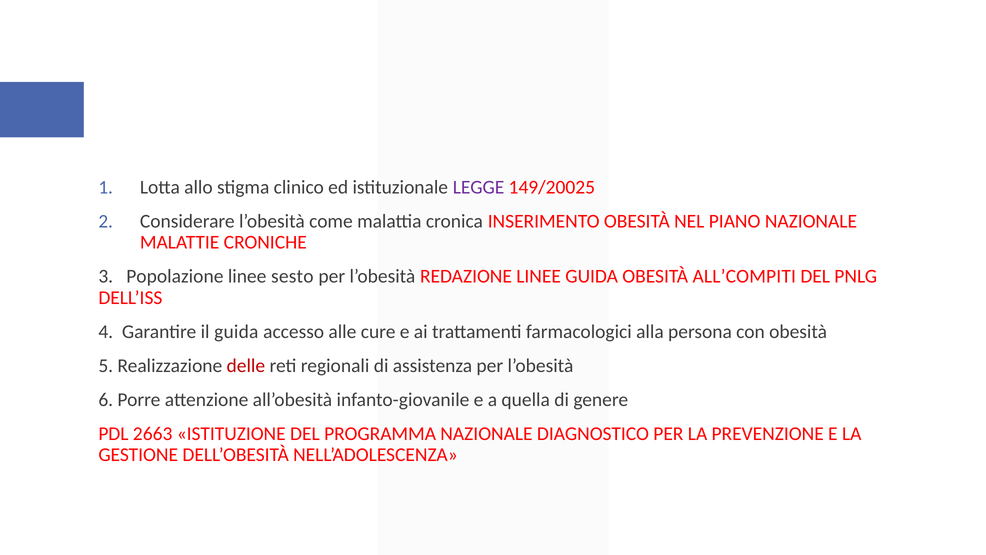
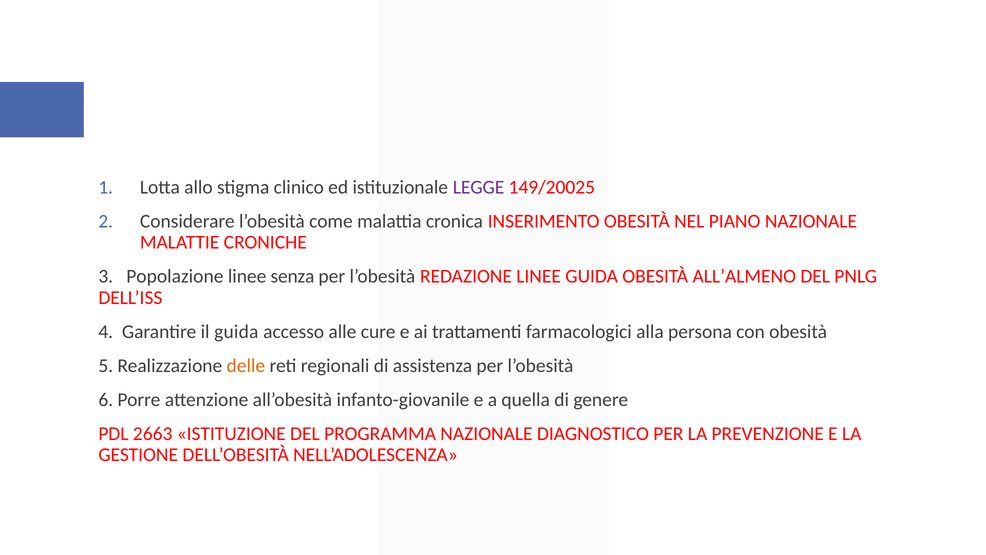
sesto: sesto -> senza
ALL’COMPITI: ALL’COMPITI -> ALL’ALMENO
delle colour: red -> orange
